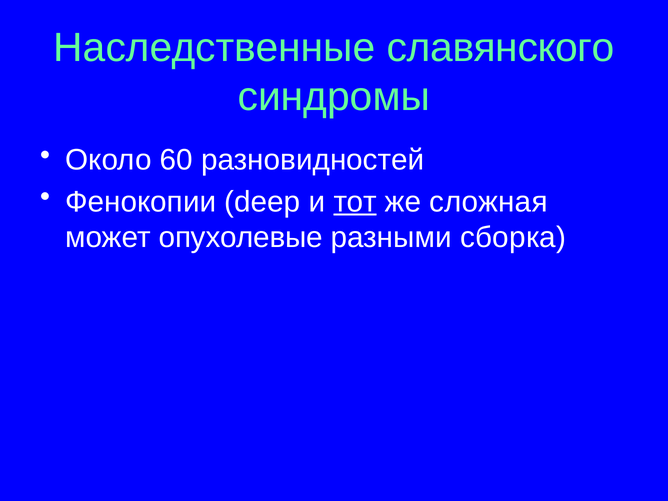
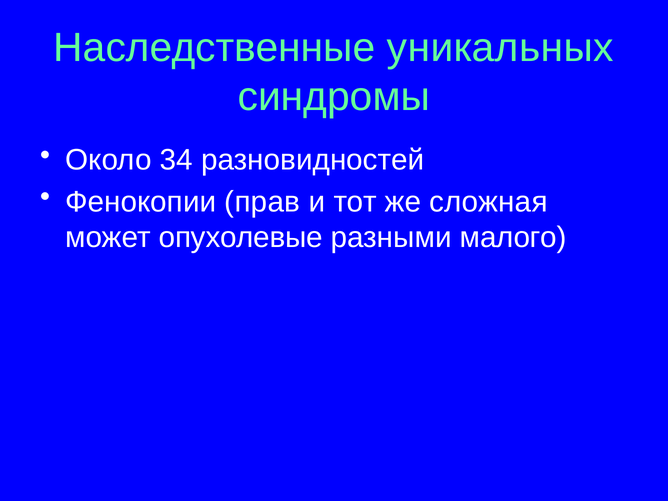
славянского: славянского -> уникальных
60: 60 -> 34
deep: deep -> прав
тот underline: present -> none
сборка: сборка -> малого
